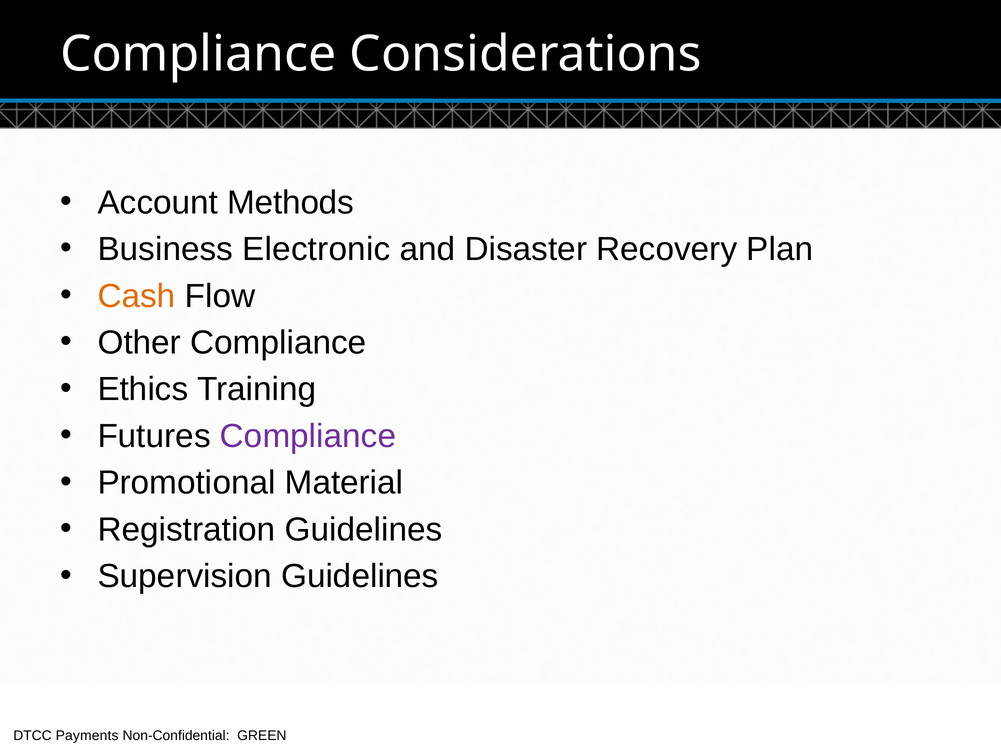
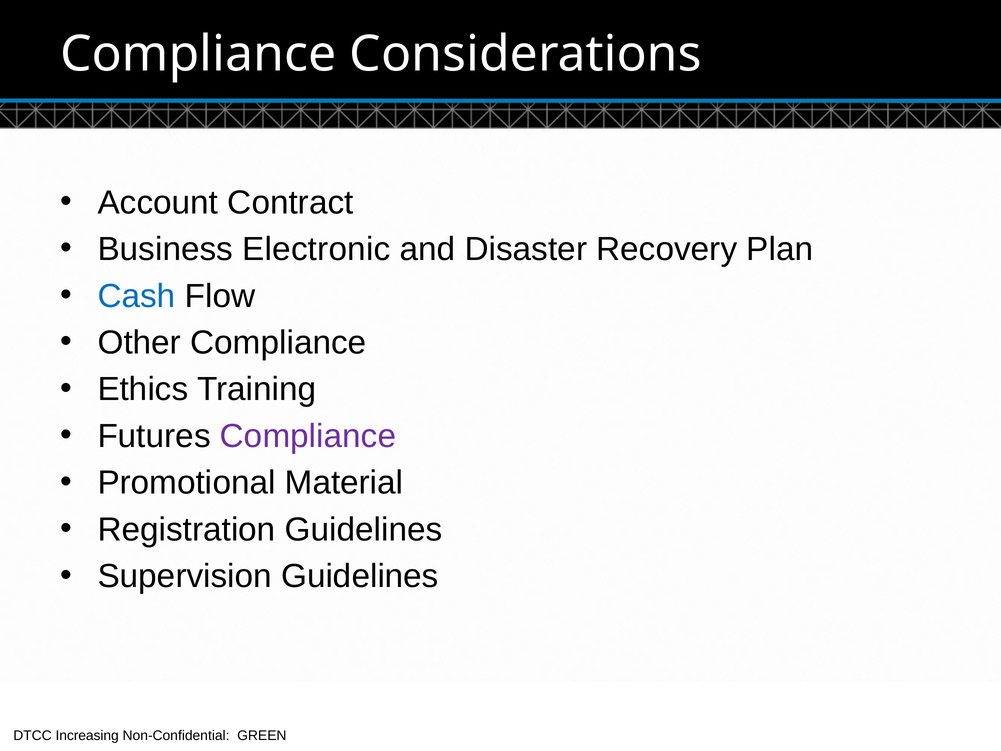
Methods: Methods -> Contract
Cash colour: orange -> blue
Payments: Payments -> Increasing
